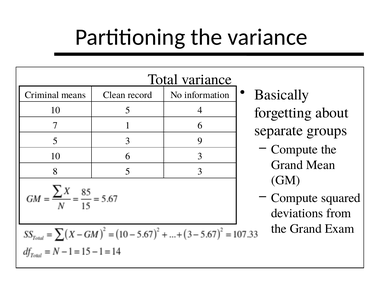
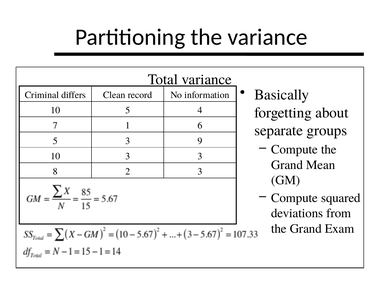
means: means -> differs
10 6: 6 -> 3
8 5: 5 -> 2
